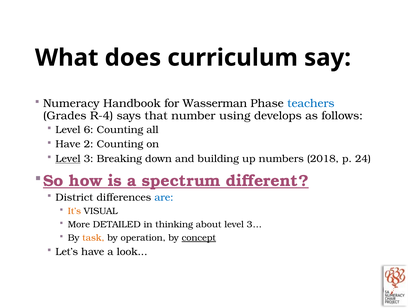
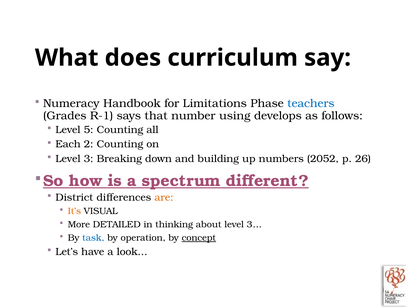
Wasserman: Wasserman -> Limitations
R-4: R-4 -> R-1
6: 6 -> 5
Have at (68, 144): Have -> Each
Level at (68, 159) underline: present -> none
2018: 2018 -> 2052
24: 24 -> 26
are colour: blue -> orange
task colour: orange -> blue
